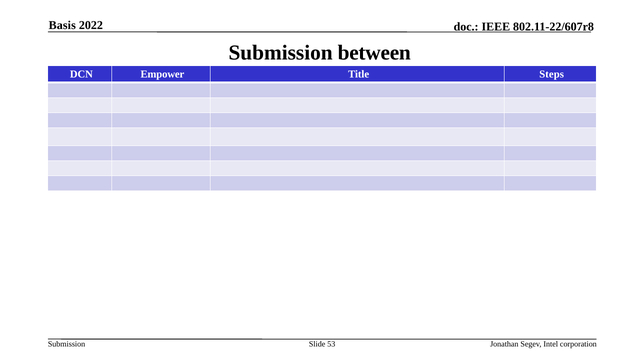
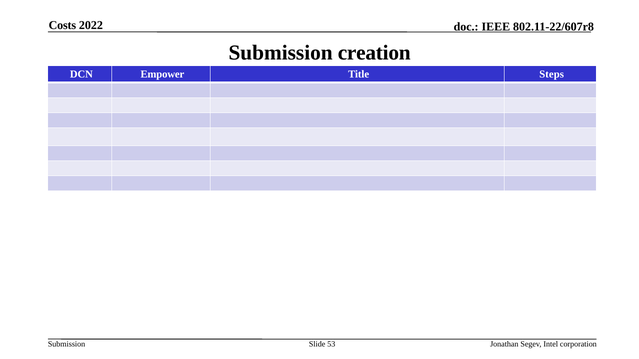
Basis: Basis -> Costs
between: between -> creation
